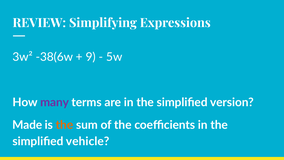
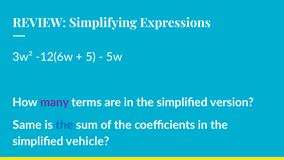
-38(6w: -38(6w -> -12(6w
9: 9 -> 5
Made: Made -> Same
the at (64, 125) colour: orange -> blue
